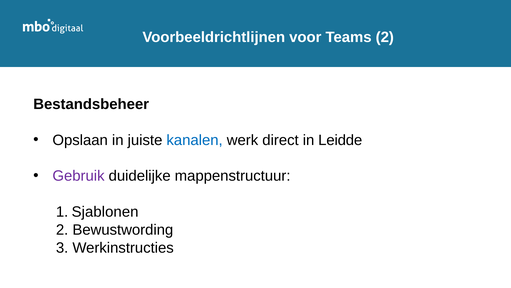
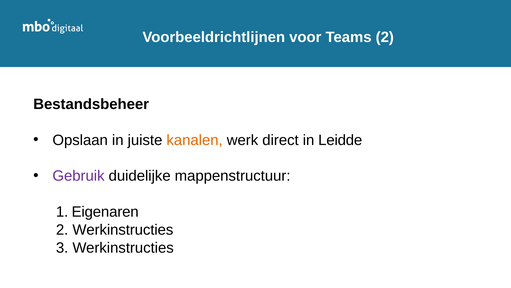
kanalen colour: blue -> orange
Sjablonen: Sjablonen -> Eigenaren
2 Bewustwording: Bewustwording -> Werkinstructies
